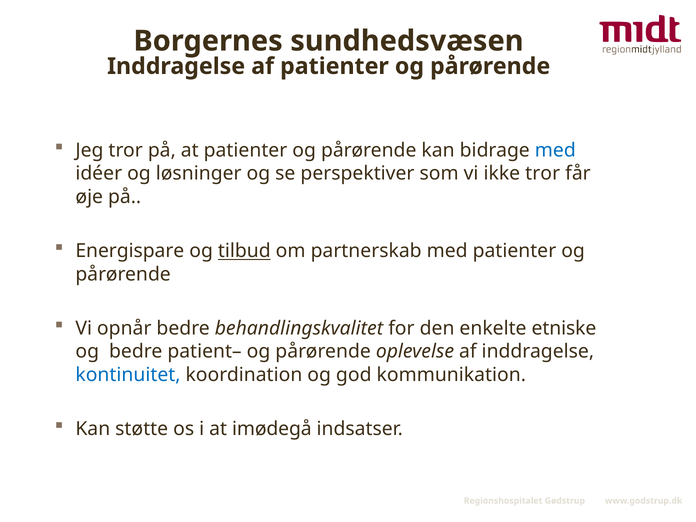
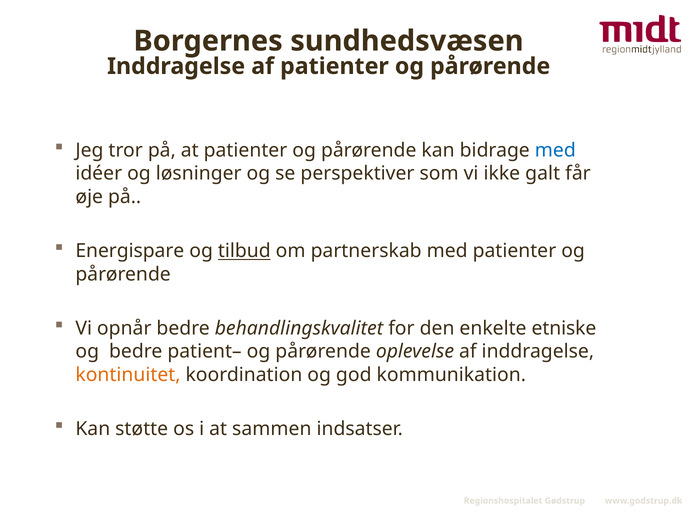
ikke tror: tror -> galt
kontinuitet colour: blue -> orange
imødegå: imødegå -> sammen
